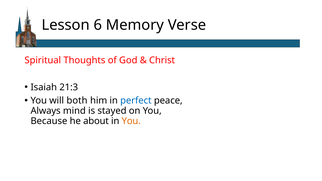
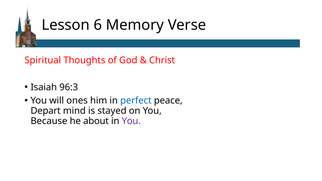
21:3: 21:3 -> 96:3
both: both -> ones
Always: Always -> Depart
You at (131, 121) colour: orange -> purple
